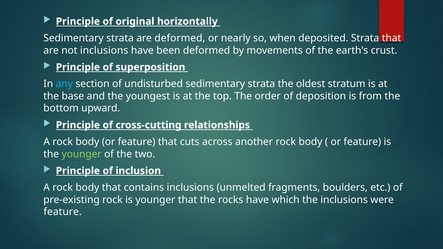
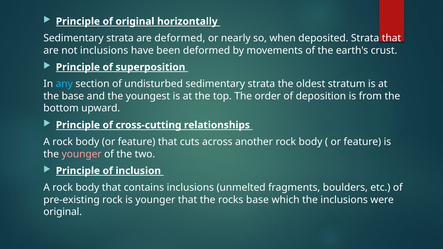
younger at (82, 154) colour: light green -> pink
rocks have: have -> base
feature at (63, 212): feature -> original
